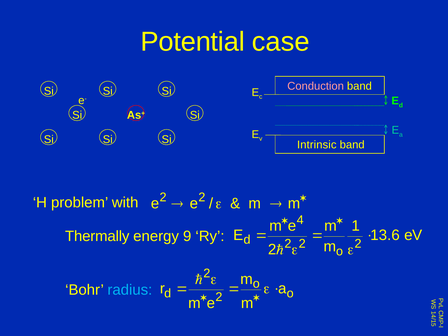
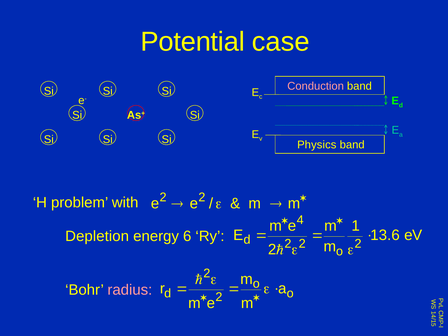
Intrinsic: Intrinsic -> Physics
Thermally: Thermally -> Depletion
energy 9: 9 -> 6
radius colour: light blue -> pink
